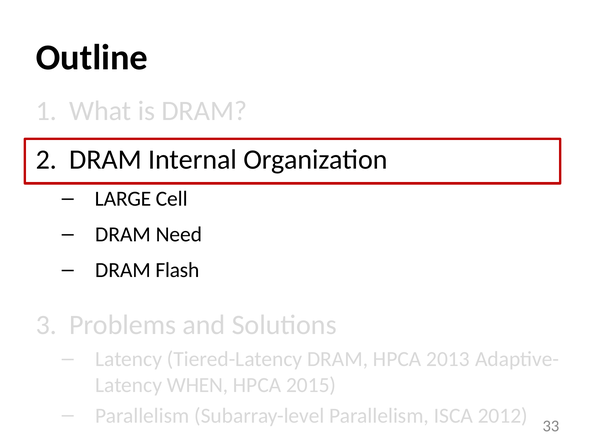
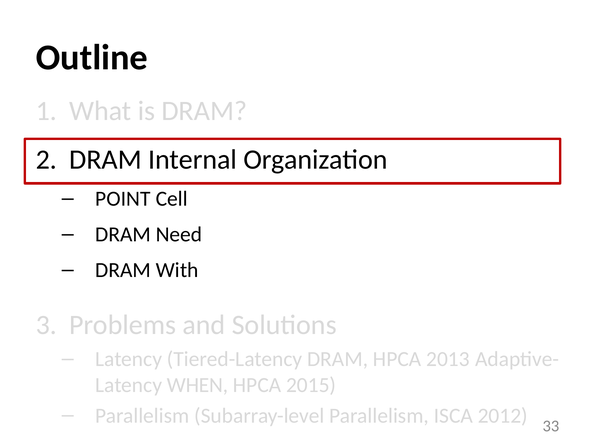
LARGE: LARGE -> POINT
Flash: Flash -> With
